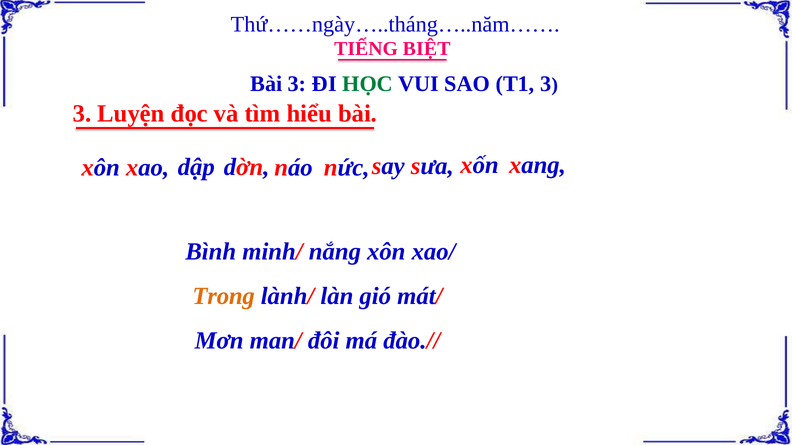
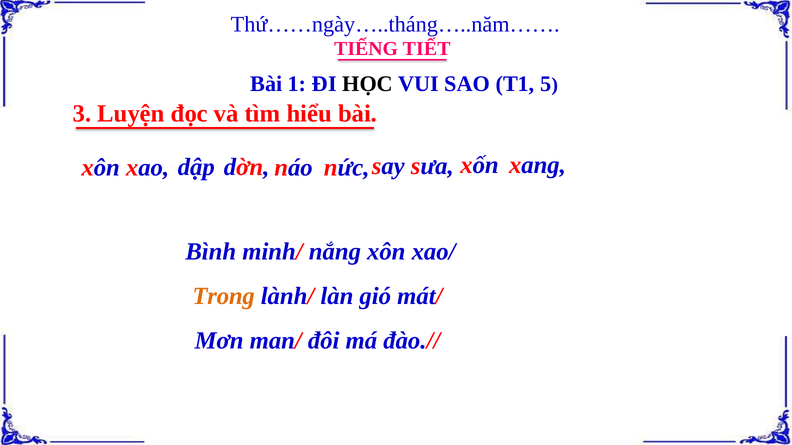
BIỆT: BIỆT -> TIẾT
Bài 3: 3 -> 1
HỌC colour: green -> black
T1 3: 3 -> 5
